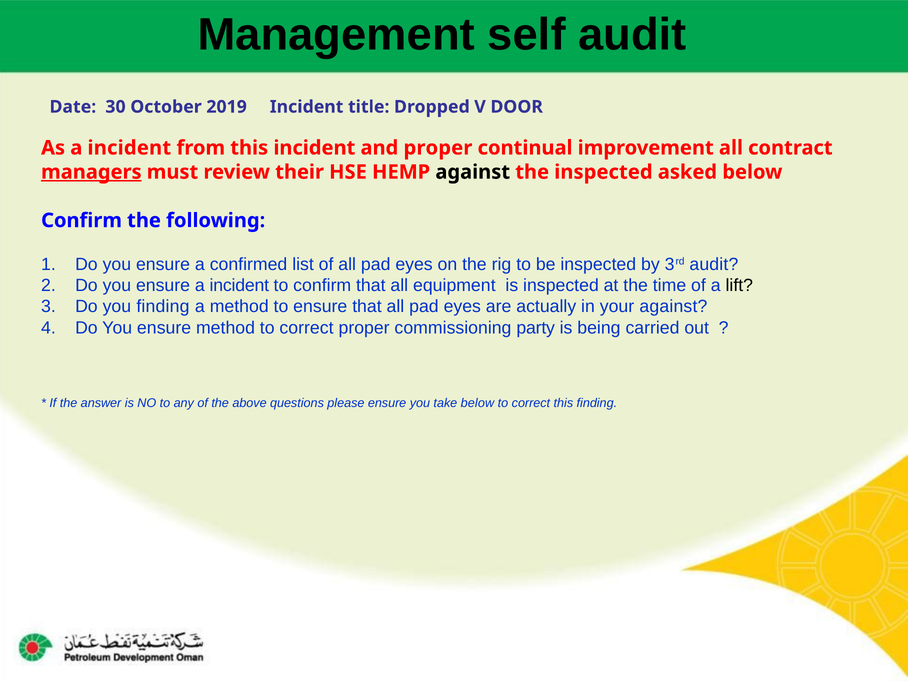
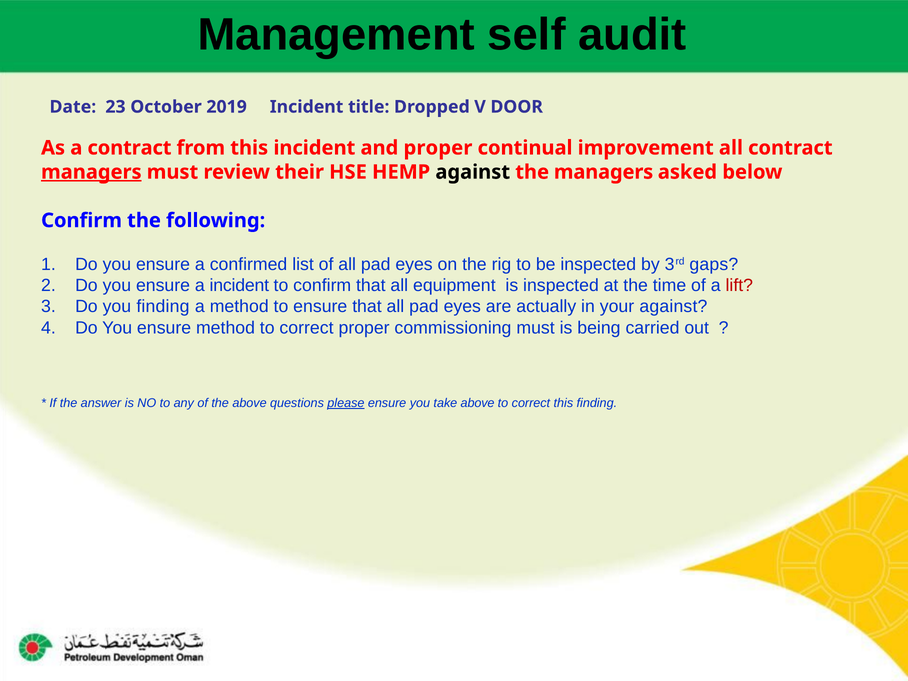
30: 30 -> 23
As a incident: incident -> contract
the inspected: inspected -> managers
3rd audit: audit -> gaps
lift colour: black -> red
commissioning party: party -> must
please underline: none -> present
take below: below -> above
